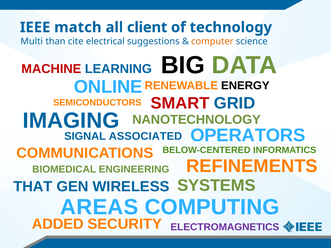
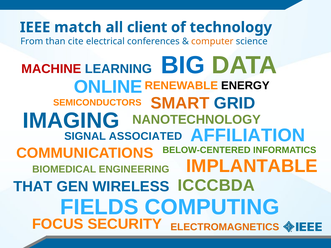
Multi: Multi -> From
suggestions: suggestions -> conferences
BIG colour: black -> blue
SMART colour: red -> orange
OPERATORS: OPERATORS -> AFFILIATION
REFINEMENTS: REFINEMENTS -> IMPLANTABLE
SYSTEMS: SYSTEMS -> ICCCBDA
AREAS: AREAS -> FIELDS
ADDED: ADDED -> FOCUS
ELECTROMAGNETICS colour: purple -> orange
